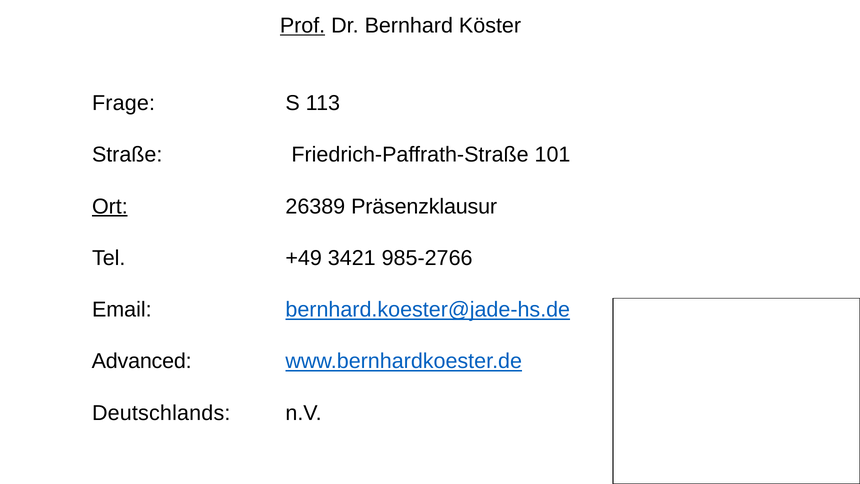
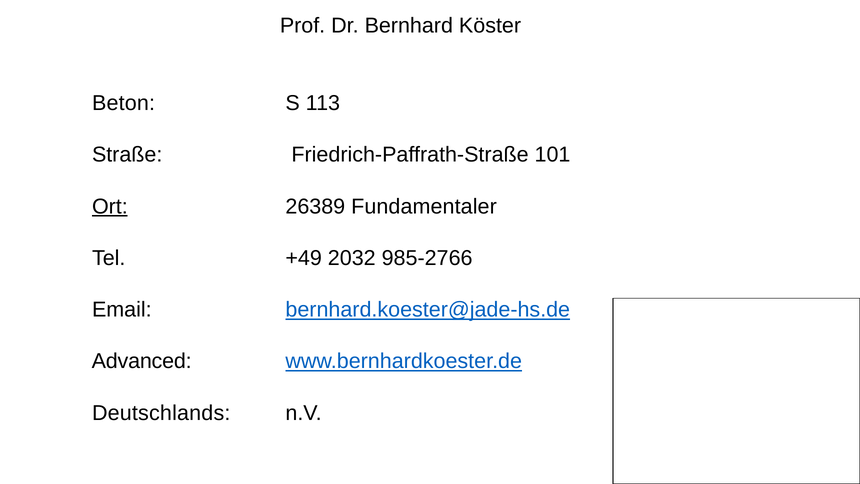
Prof underline: present -> none
Frage: Frage -> Beton
Präsenzklausur: Präsenzklausur -> Fundamentaler
3421: 3421 -> 2032
